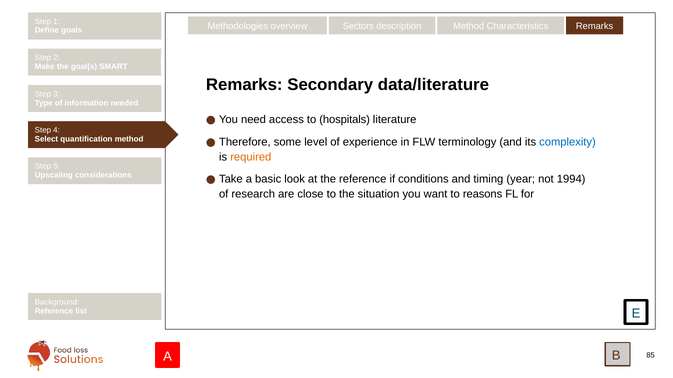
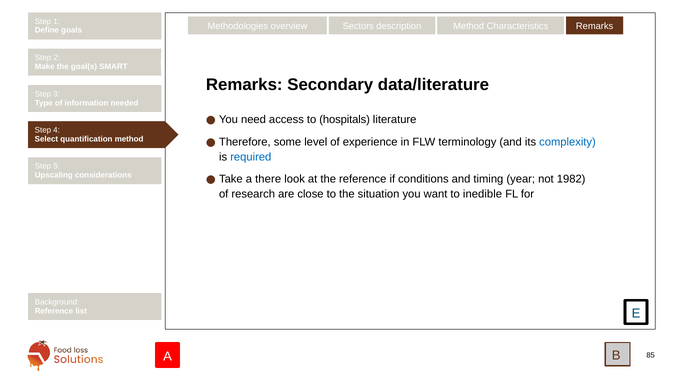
required colour: orange -> blue
basic: basic -> there
1994: 1994 -> 1982
reasons: reasons -> inedible
